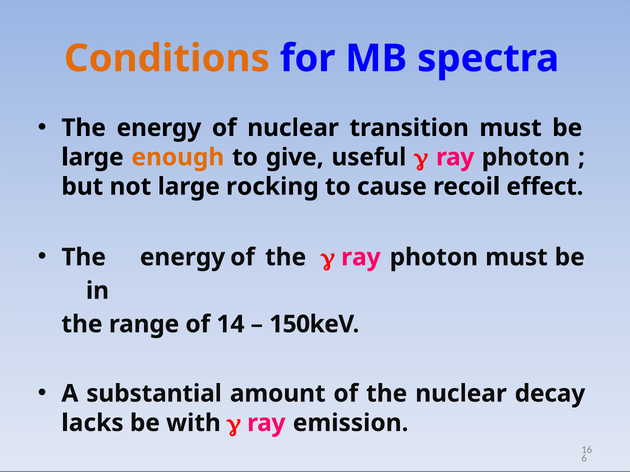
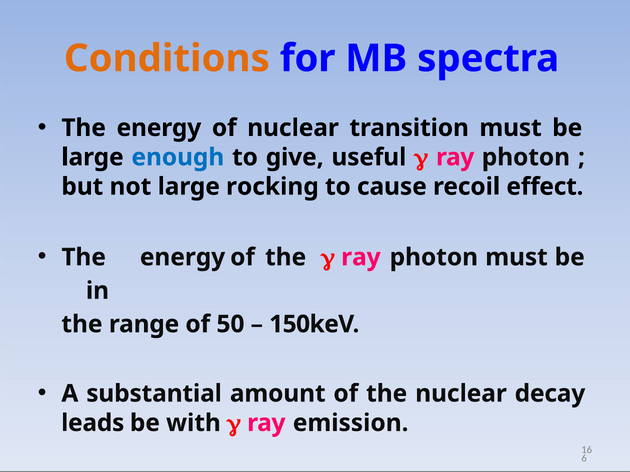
enough colour: orange -> blue
14: 14 -> 50
lacks: lacks -> leads
